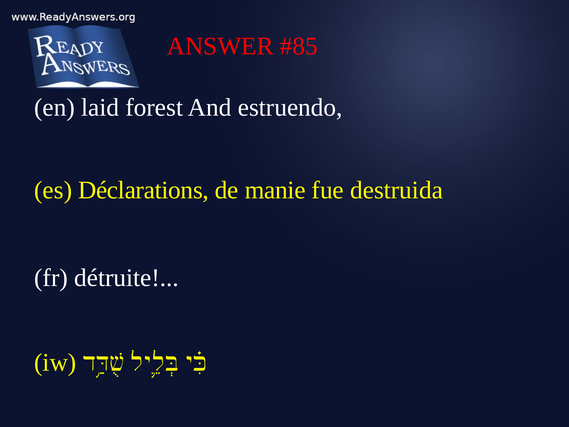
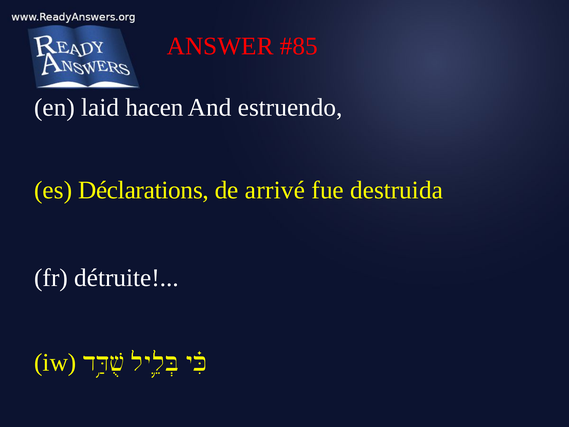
forest: forest -> hacen
manie: manie -> arrivé
